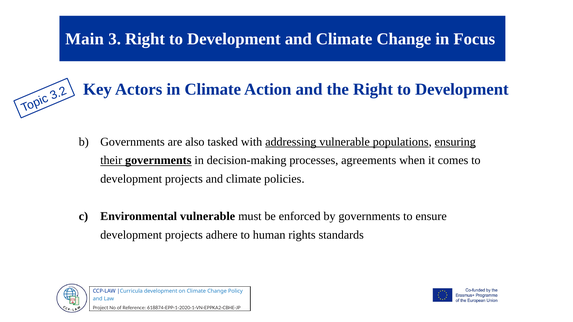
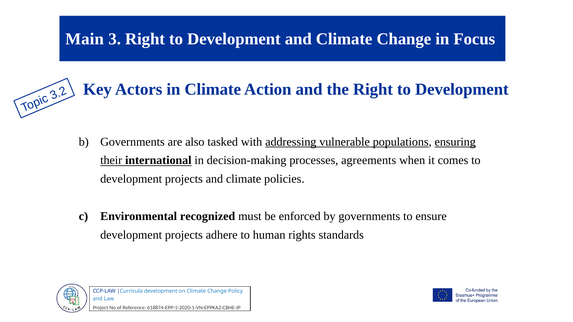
their governments: governments -> international
Environmental vulnerable: vulnerable -> recognized
